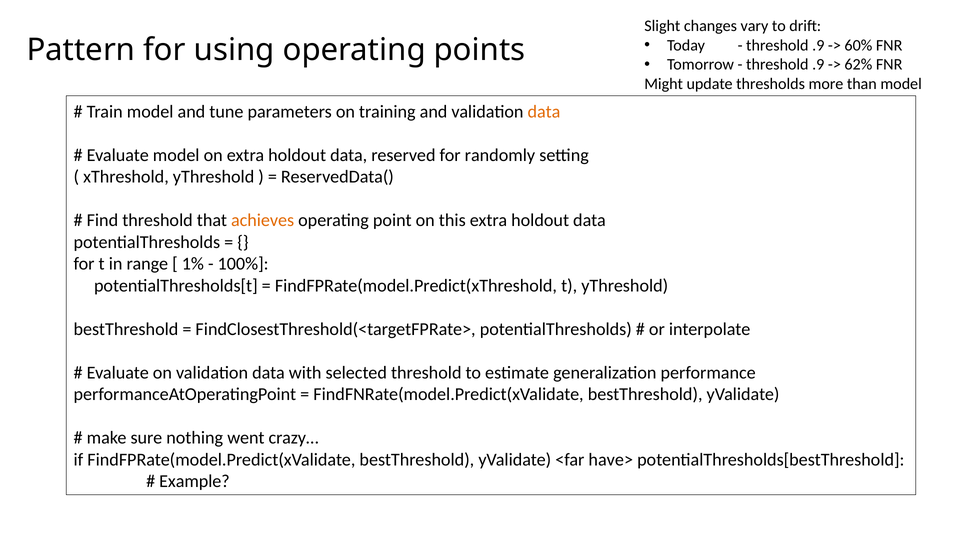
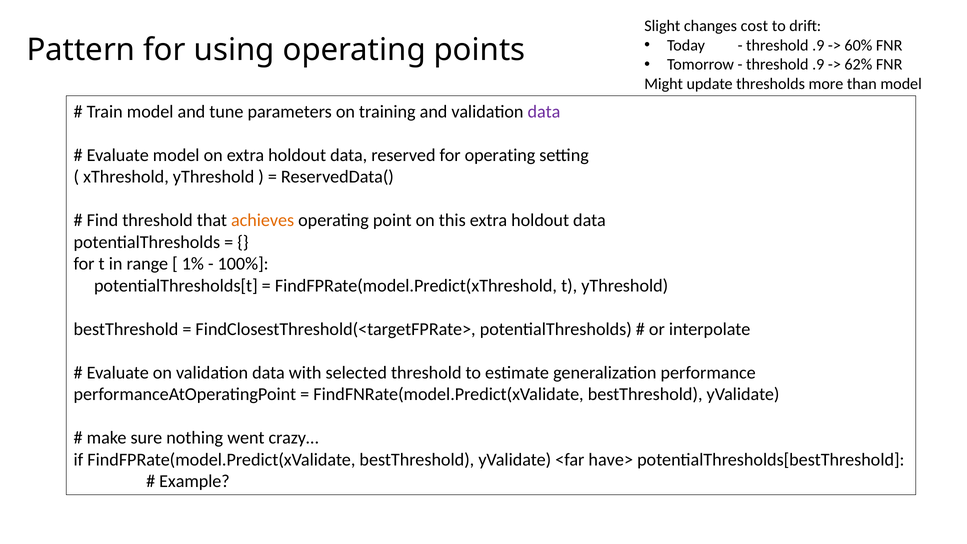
vary: vary -> cost
data at (544, 112) colour: orange -> purple
for randomly: randomly -> operating
